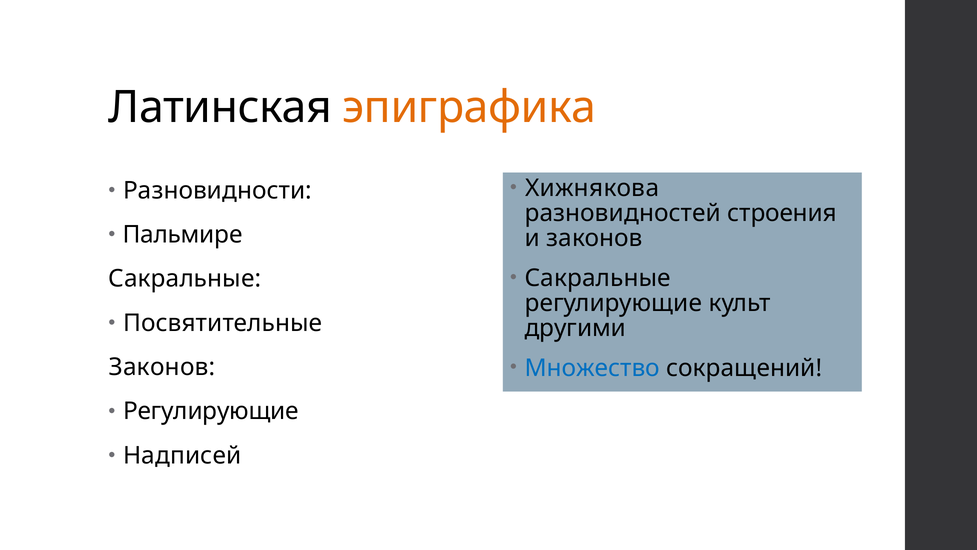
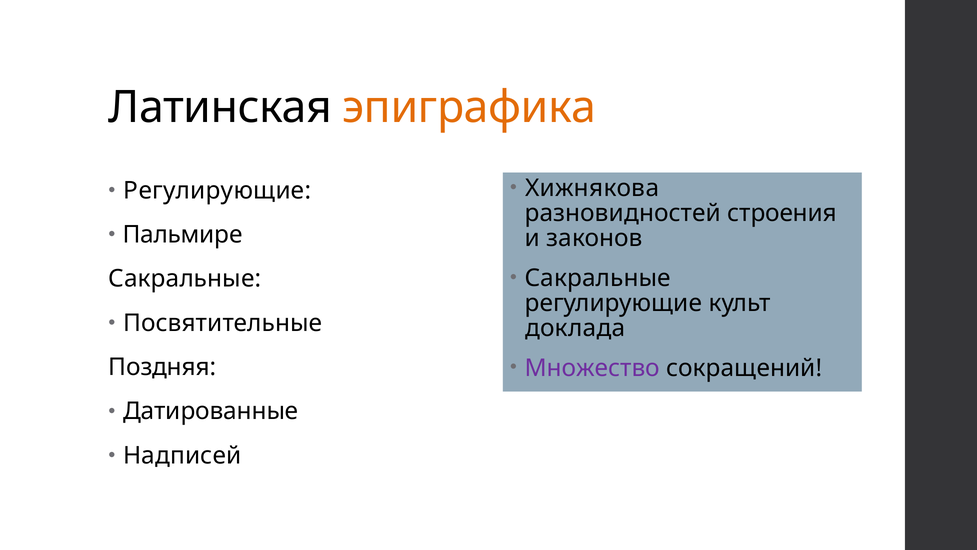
Разновидности at (217, 190): Разновидности -> Регулирующие
другими: другими -> доклада
Множество colour: blue -> purple
Законов at (162, 367): Законов -> Поздняя
Регулирующие at (211, 411): Регулирующие -> Датированные
